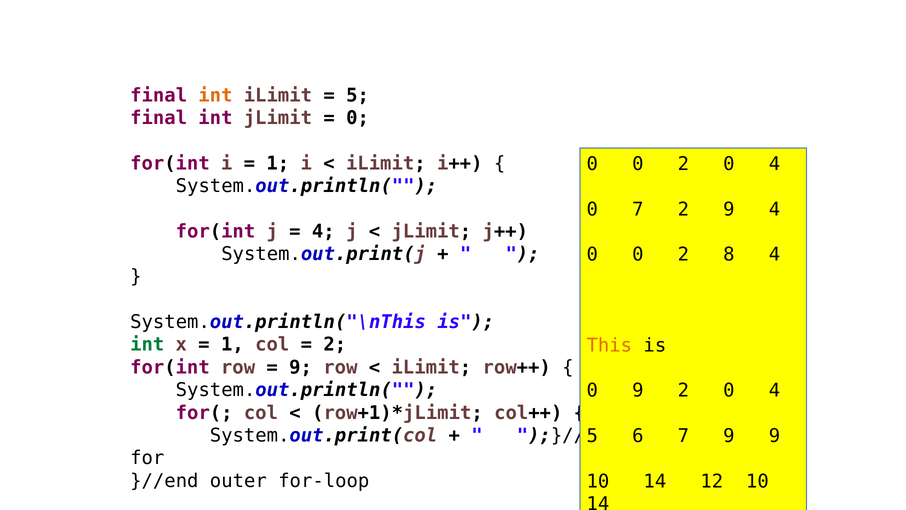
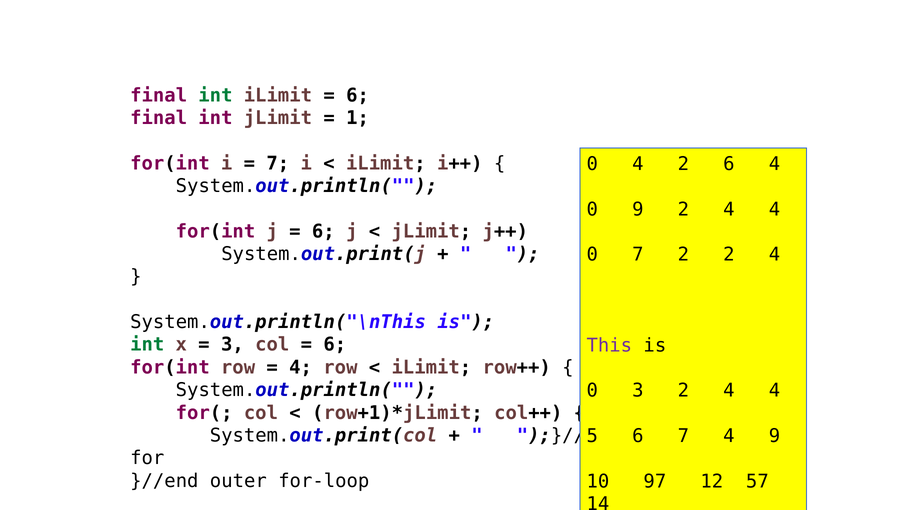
int at (215, 95) colour: orange -> green
5 at (358, 95): 5 -> 6
0 at (358, 118): 0 -> 1
1 at (278, 163): 1 -> 7
0 at (638, 164): 0 -> 4
0 at (729, 164): 0 -> 6
0 7: 7 -> 9
9 at (729, 209): 9 -> 4
4 at (323, 231): 4 -> 6
0 at (638, 254): 0 -> 7
2 8: 8 -> 2
1 at (232, 344): 1 -> 3
2 at (335, 344): 2 -> 6
This colour: orange -> purple
9 at (301, 367): 9 -> 4
0 9: 9 -> 3
0 at (729, 390): 0 -> 4
9 at (729, 436): 9 -> 4
14 at (655, 481): 14 -> 97
12 10: 10 -> 57
